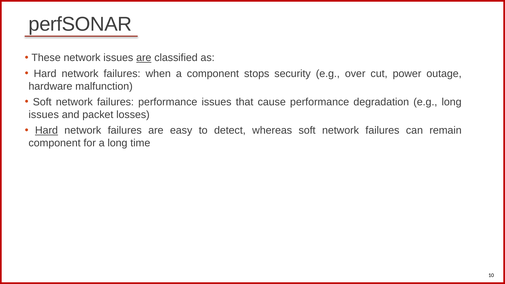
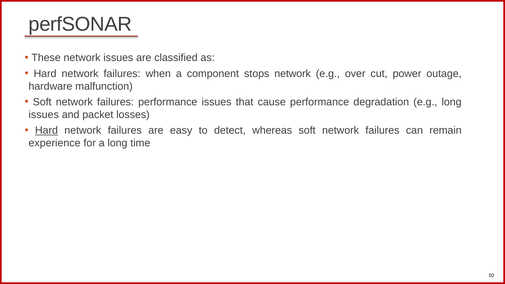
are at (144, 58) underline: present -> none
stops security: security -> network
component at (55, 143): component -> experience
